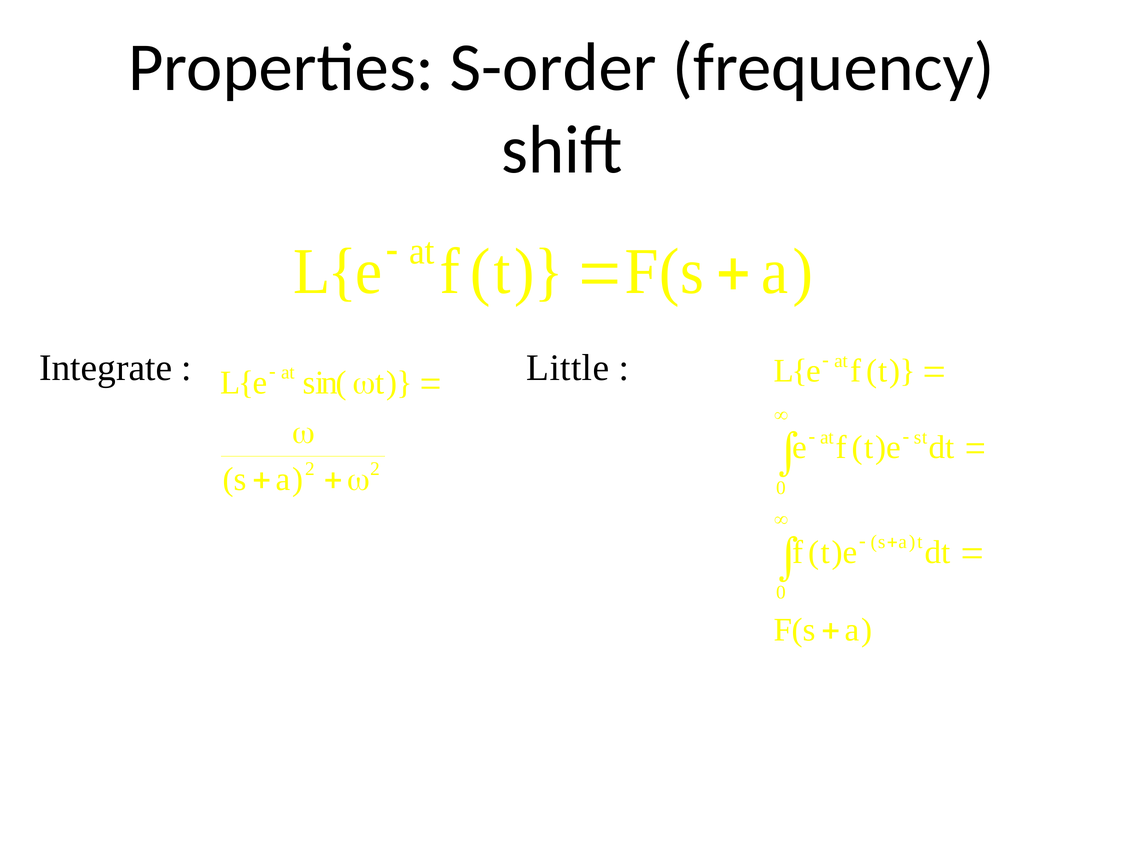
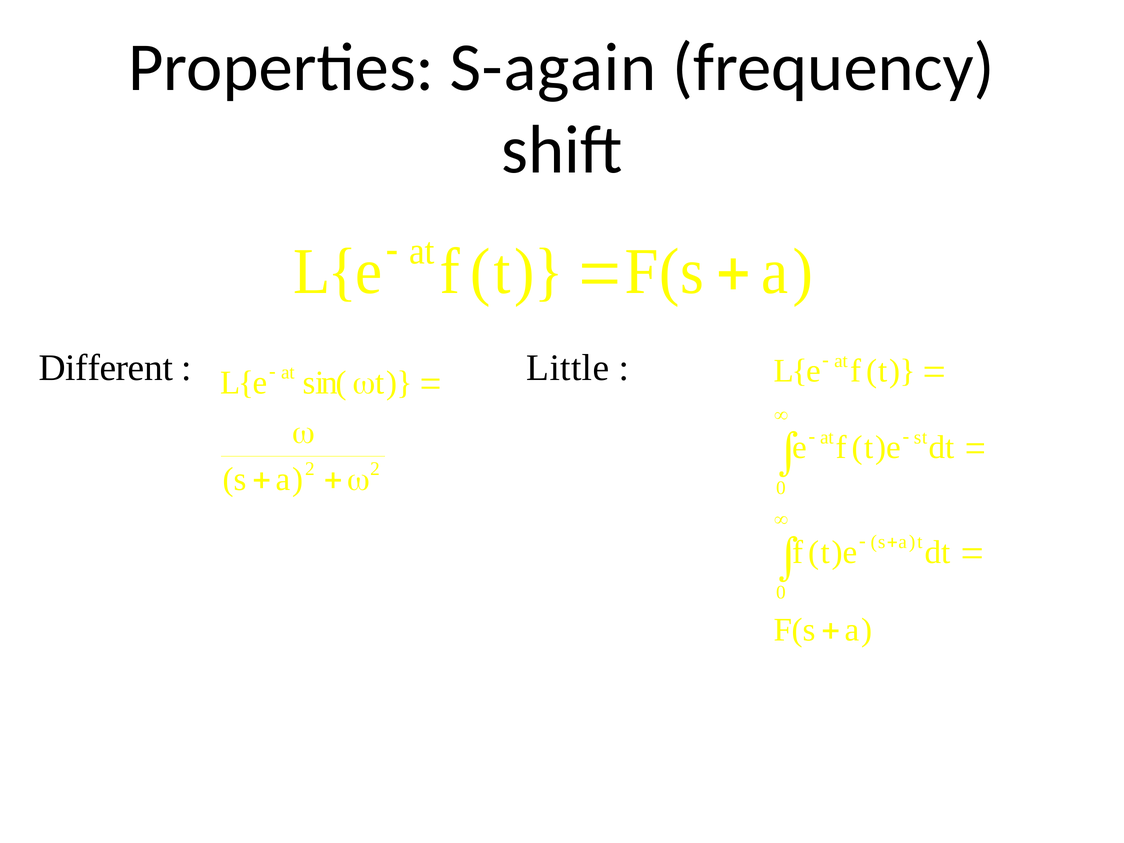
S-order: S-order -> S-again
Integrate: Integrate -> Different
